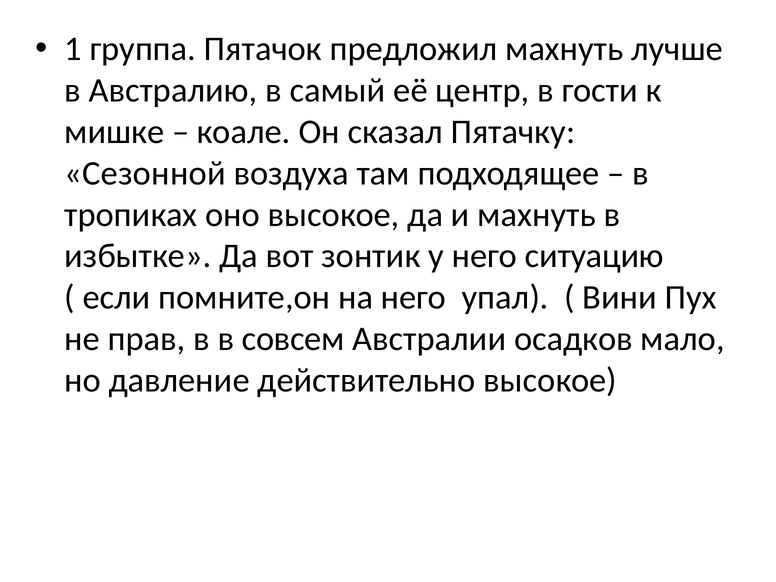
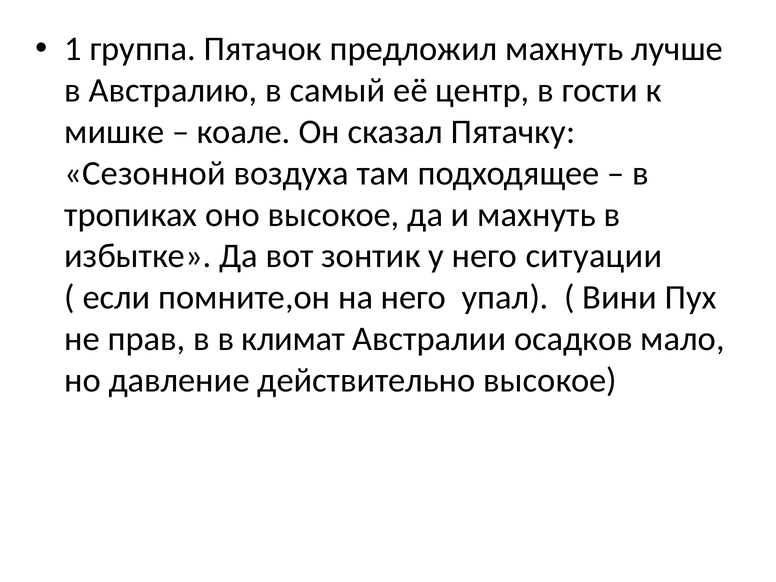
ситуацию: ситуацию -> ситуации
совсем: совсем -> климат
